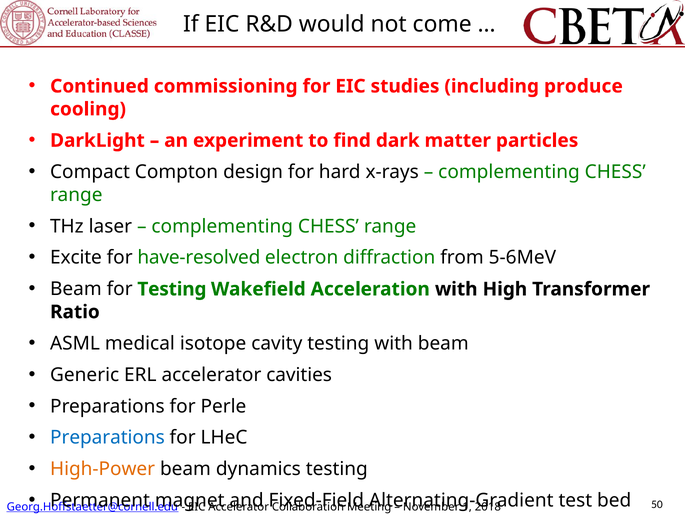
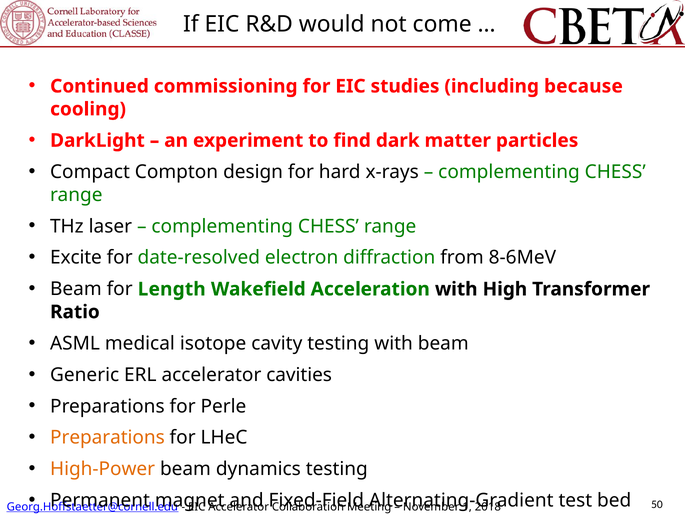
produce: produce -> because
have-resolved: have-resolved -> date-resolved
5-6MeV: 5-6MeV -> 8-6MeV
for Testing: Testing -> Length
Preparations at (107, 437) colour: blue -> orange
